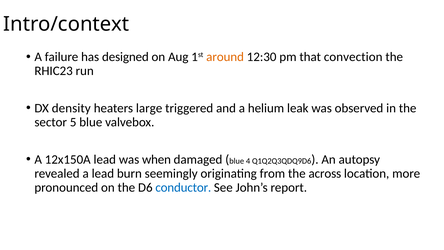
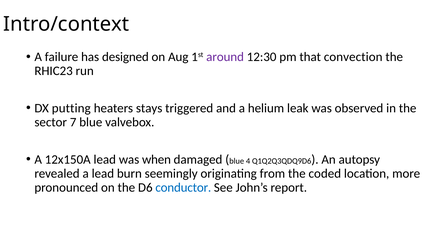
around colour: orange -> purple
density: density -> putting
large: large -> stays
5: 5 -> 7
across: across -> coded
